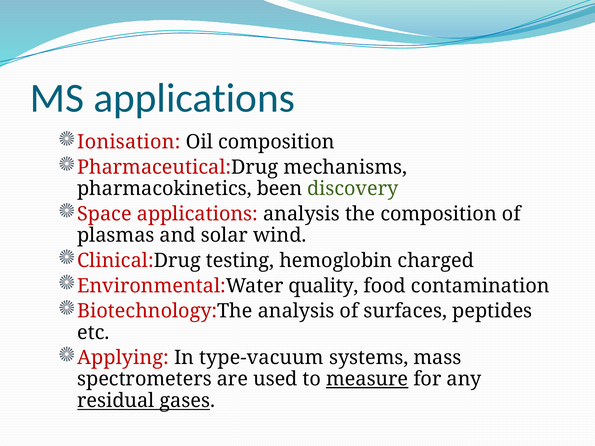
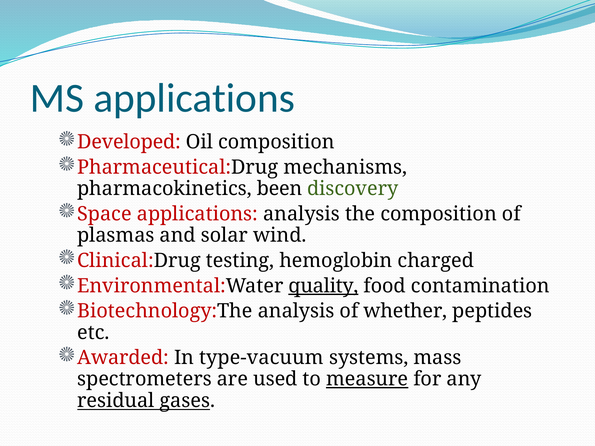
Ionisation: Ionisation -> Developed
quality underline: none -> present
surfaces: surfaces -> whether
Applying: Applying -> Awarded
